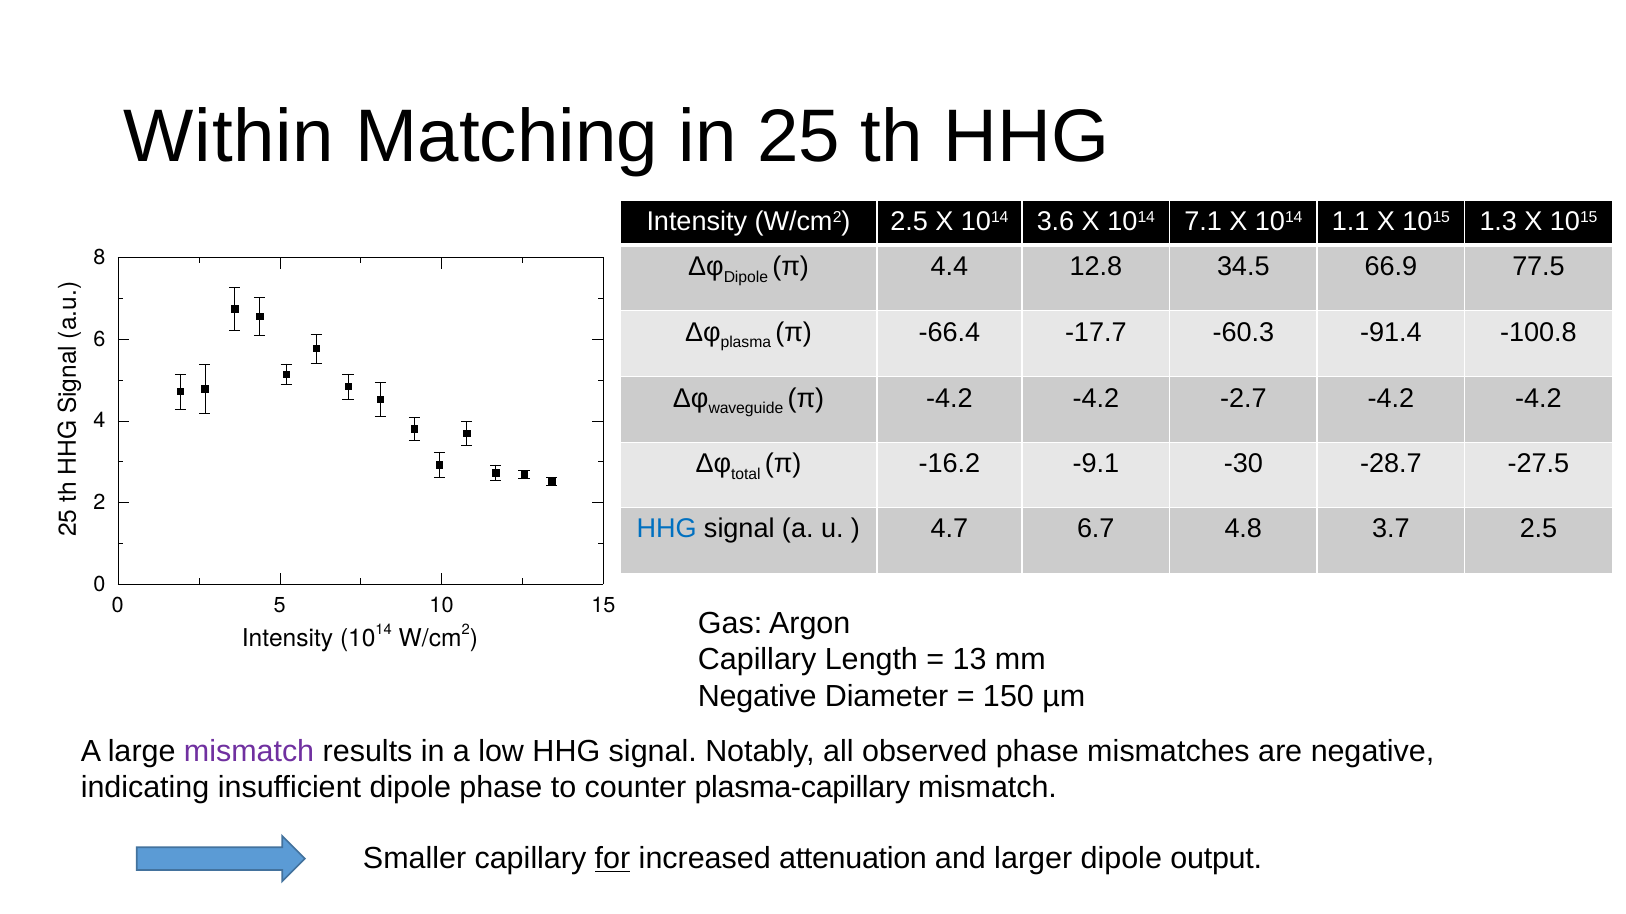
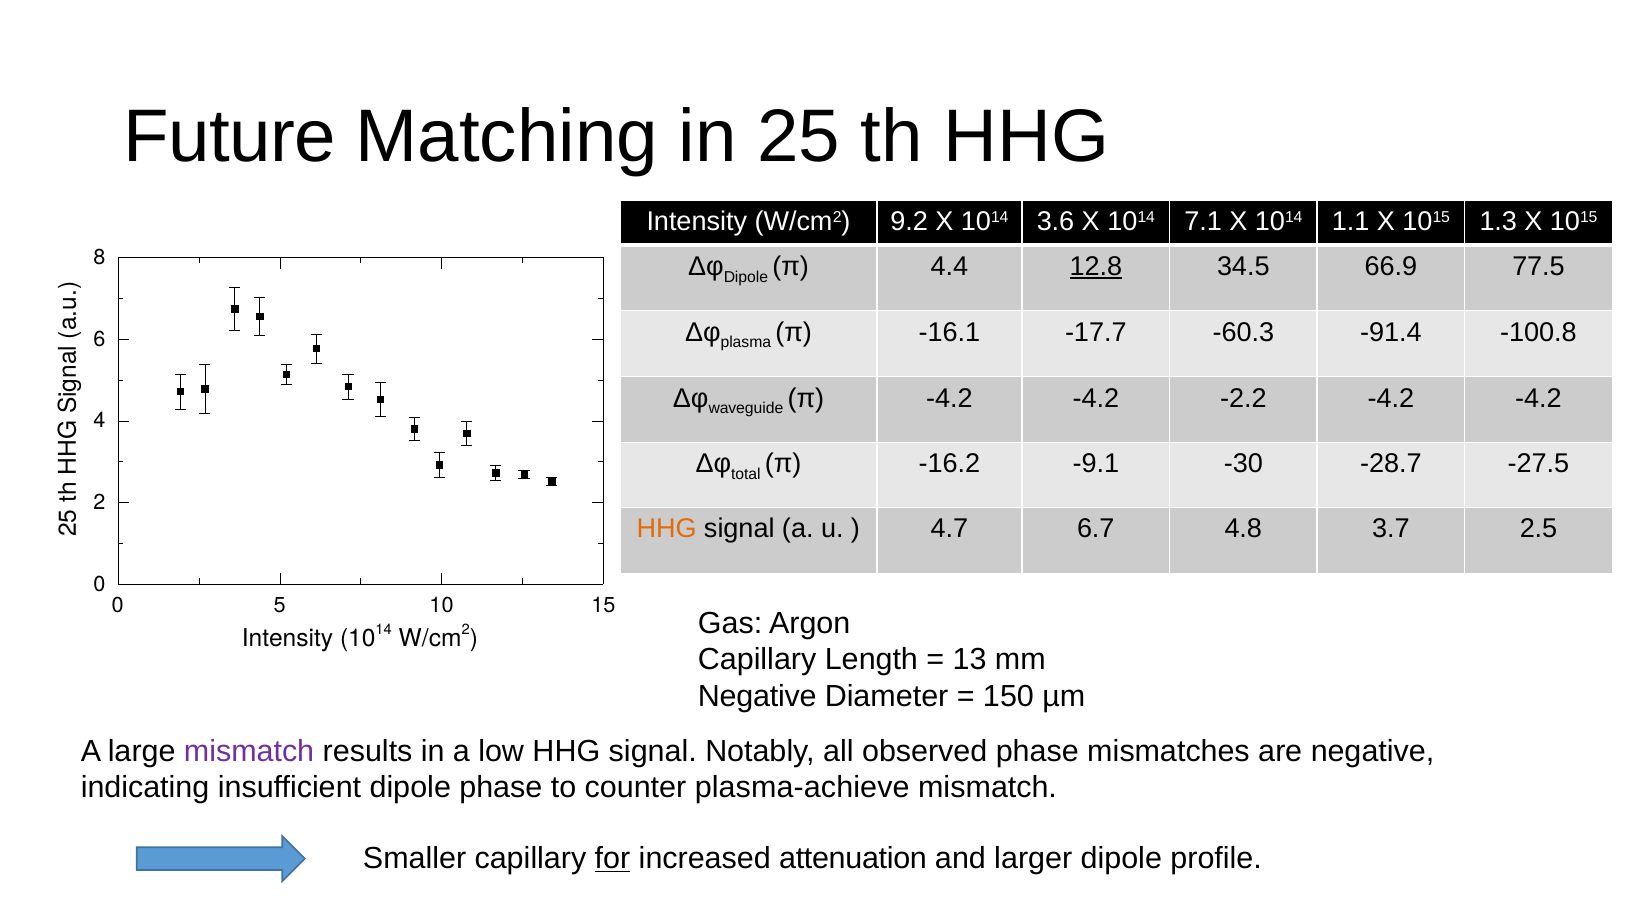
Within: Within -> Future
W/cm2 2.5: 2.5 -> 9.2
12.8 underline: none -> present
-66.4: -66.4 -> -16.1
-2.7: -2.7 -> -2.2
HHG at (667, 529) colour: blue -> orange
plasma-capillary: plasma-capillary -> plasma-achieve
output: output -> profile
